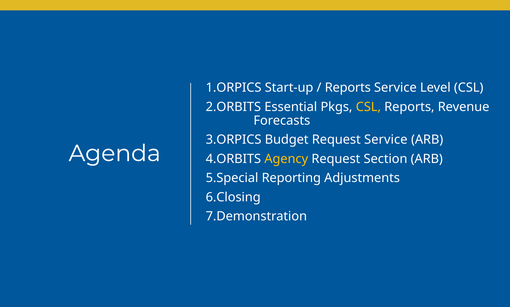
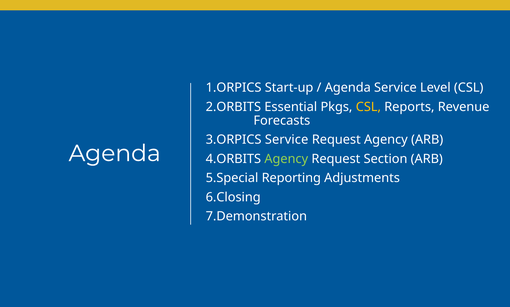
Reports at (348, 88): Reports -> Agenda
Budget at (287, 140): Budget -> Service
Request Service: Service -> Agency
Agency at (286, 159) colour: yellow -> light green
